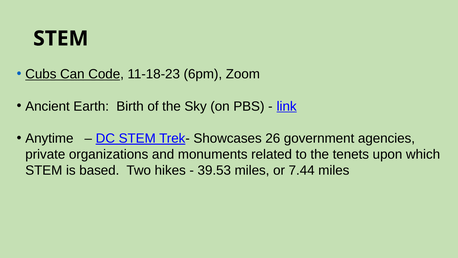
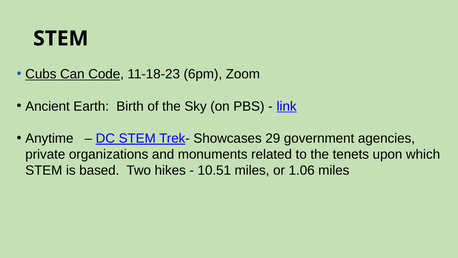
26: 26 -> 29
39.53: 39.53 -> 10.51
7.44: 7.44 -> 1.06
